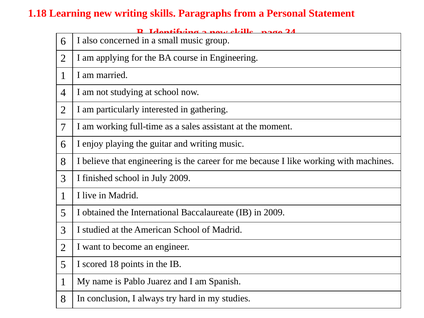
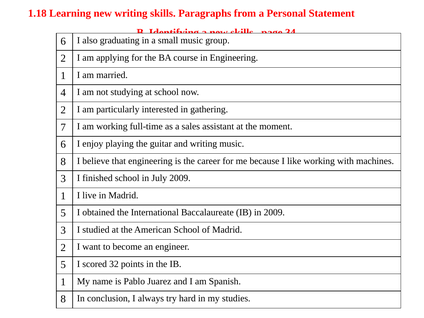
concerned: concerned -> graduating
18: 18 -> 32
